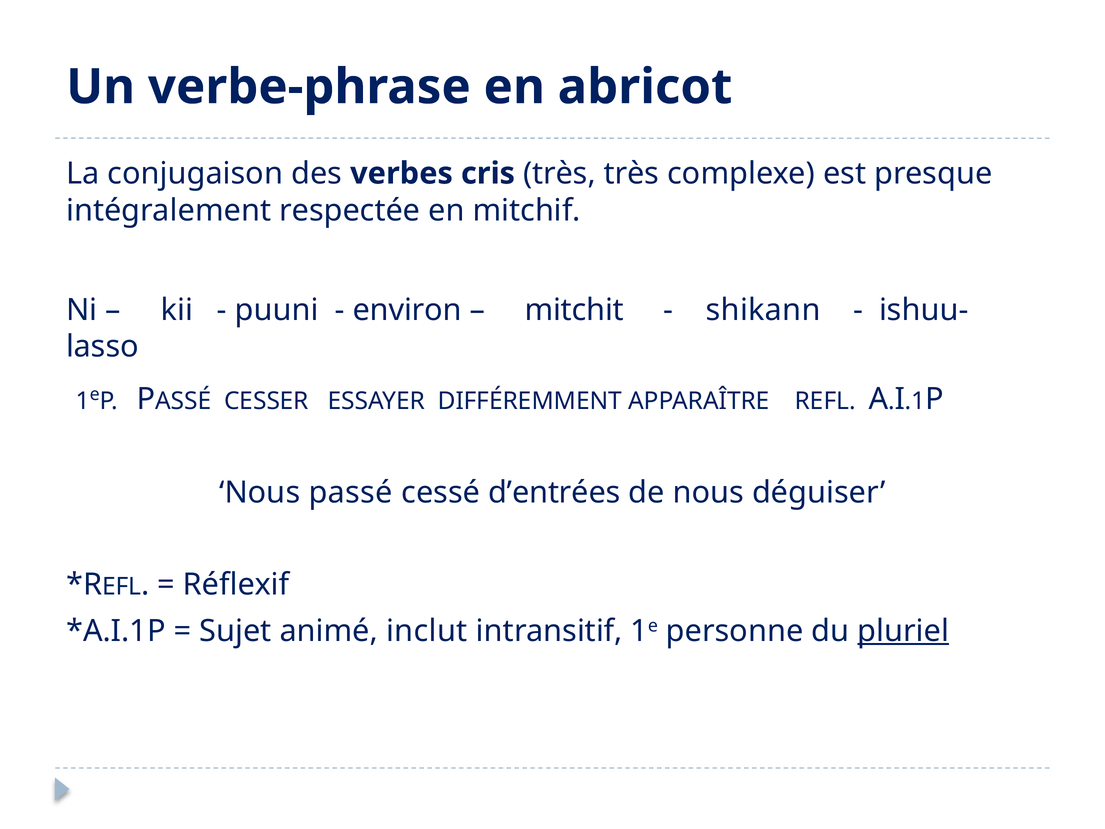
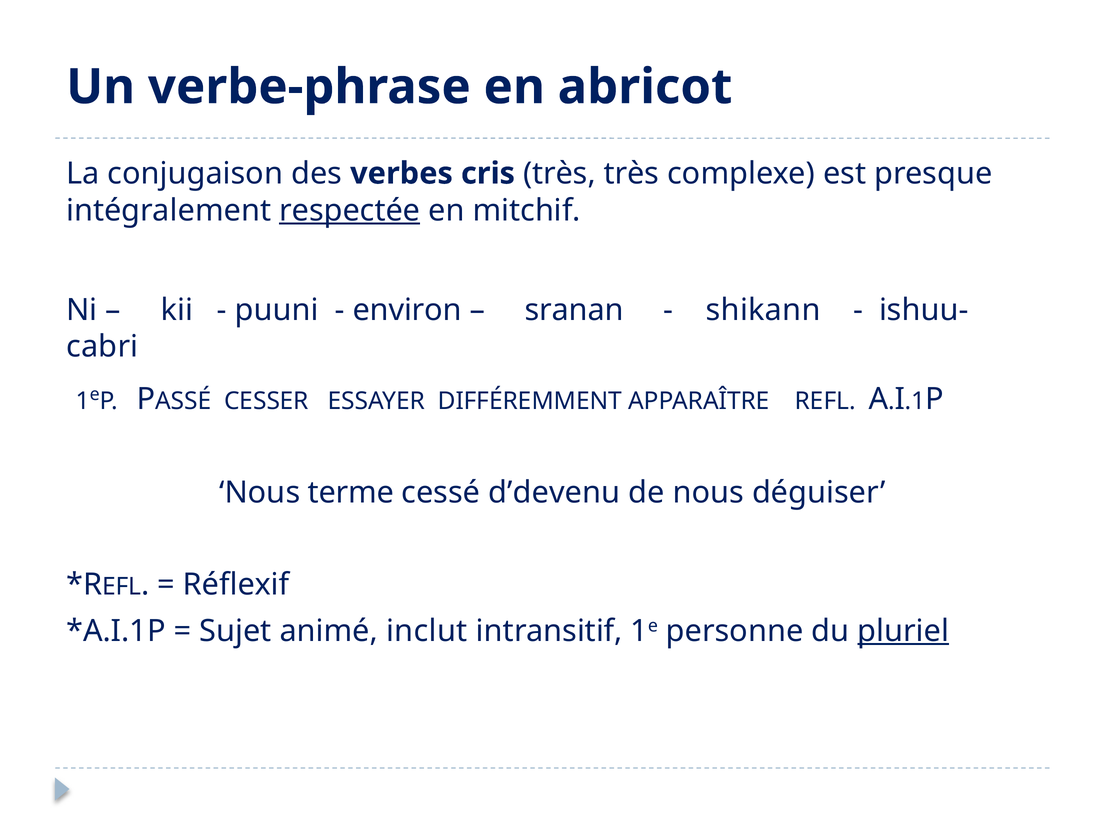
respectée underline: none -> present
mitchit: mitchit -> sranan
lasso: lasso -> cabri
passé: passé -> terme
d’entrées: d’entrées -> d’devenu
